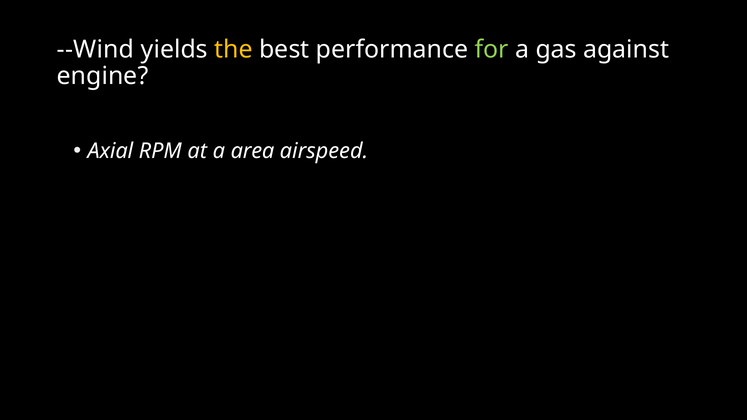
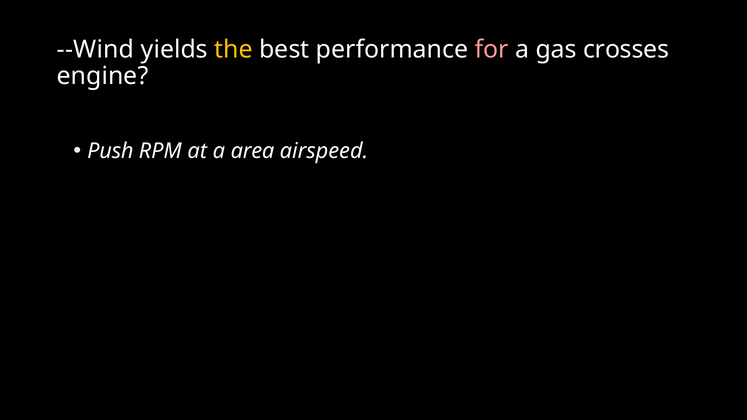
for colour: light green -> pink
against: against -> crosses
Axial: Axial -> Push
